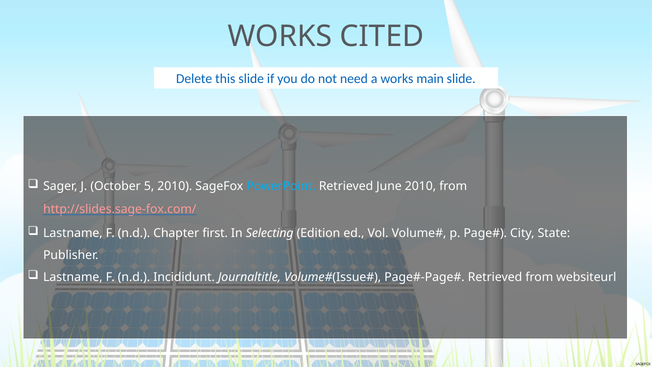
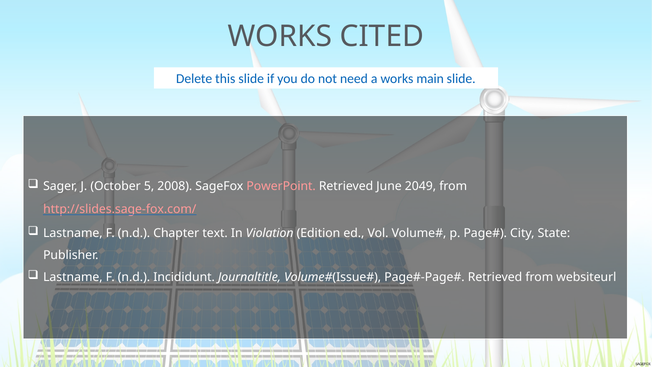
5 2010: 2010 -> 2008
PowerPoint colour: light blue -> pink
June 2010: 2010 -> 2049
first: first -> text
Selecting: Selecting -> Violation
